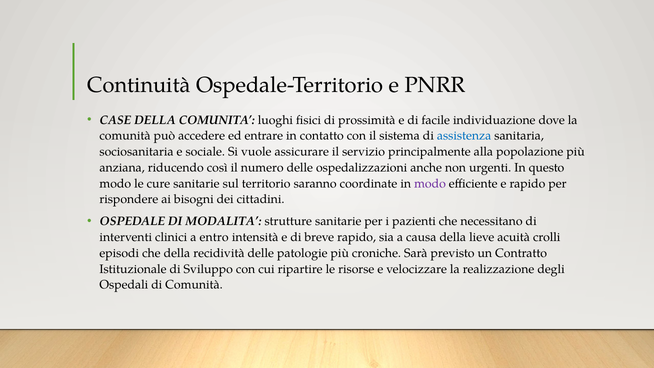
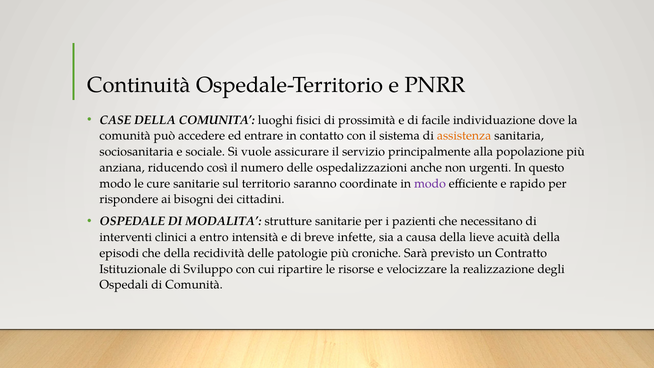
assistenza colour: blue -> orange
breve rapido: rapido -> infette
acuità crolli: crolli -> della
